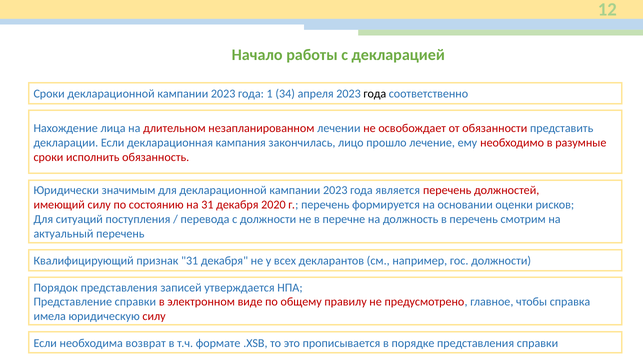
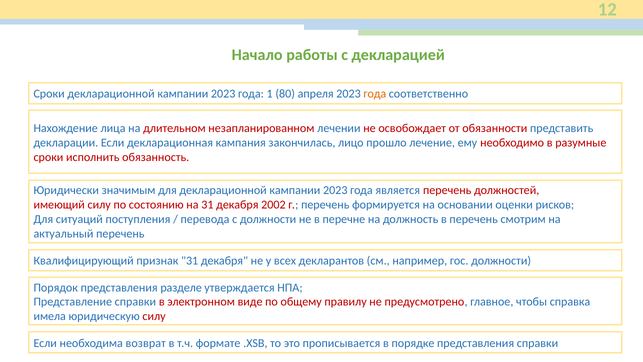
34: 34 -> 80
года at (375, 94) colour: black -> orange
2020: 2020 -> 2002
записей: записей -> разделе
